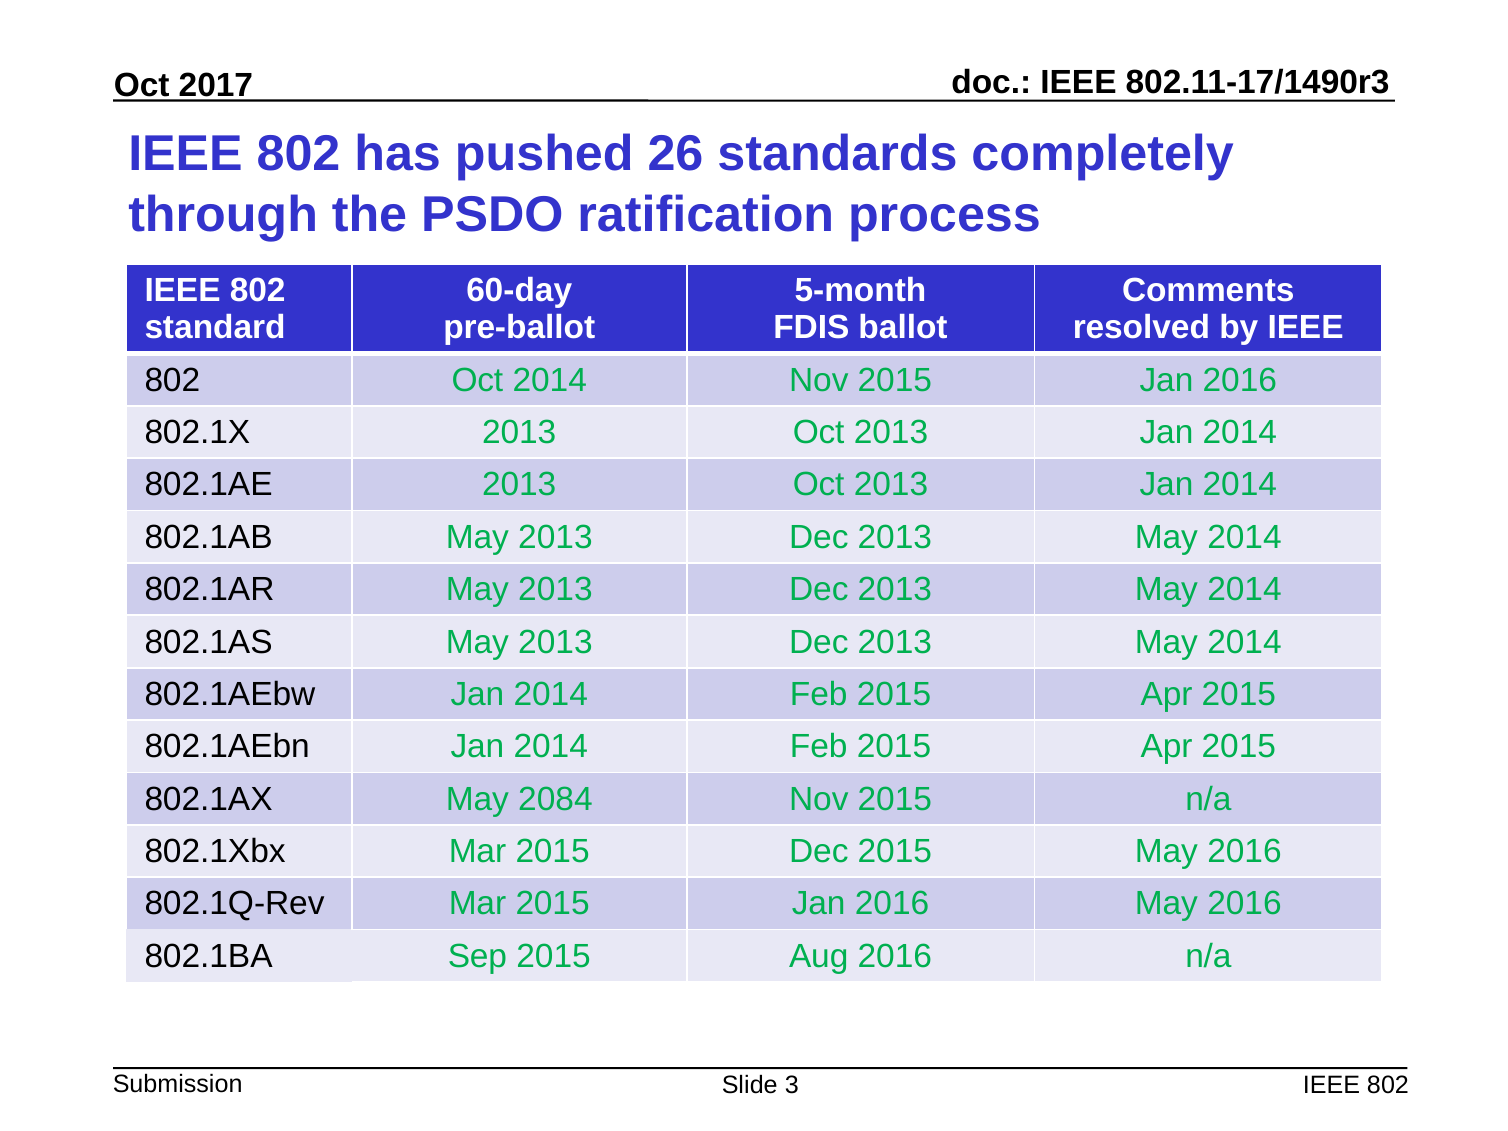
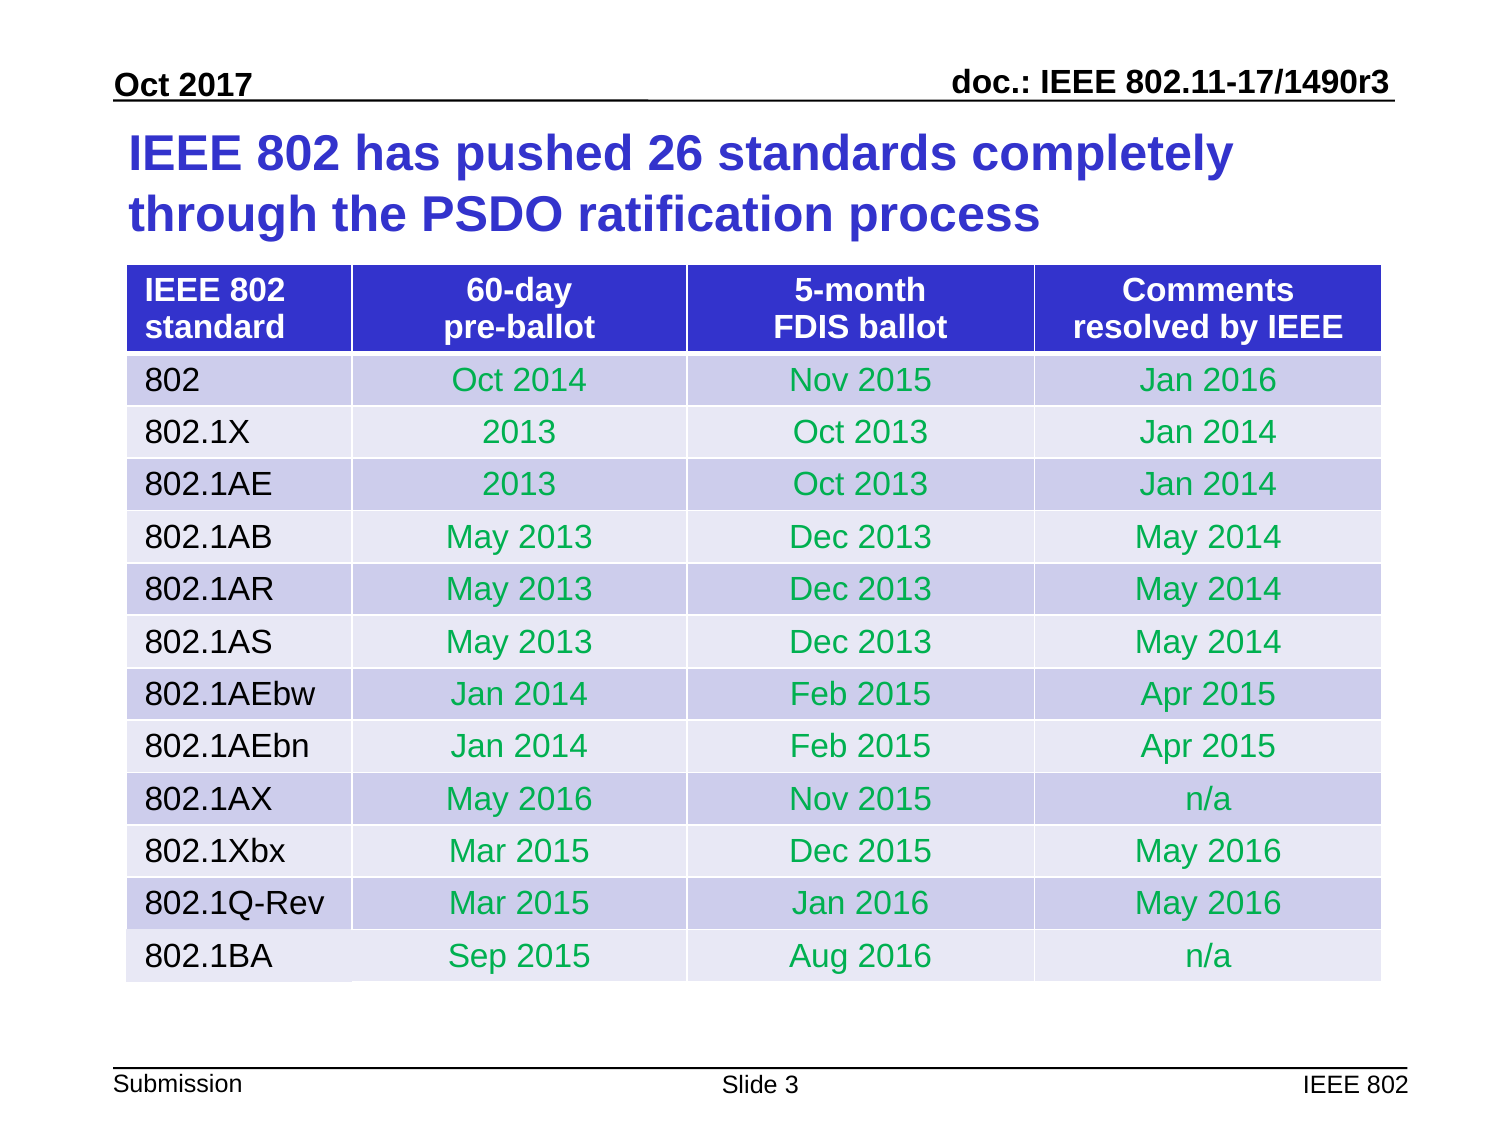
802.1AX May 2084: 2084 -> 2016
